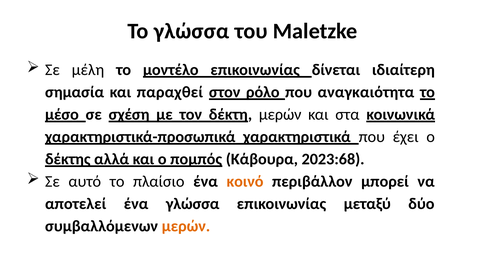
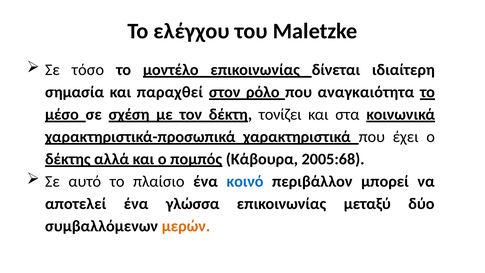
Το γλώσσα: γλώσσα -> ελέγχου
μέλη: μέλη -> τόσο
δέκτη μερών: μερών -> τονίζει
2023:68: 2023:68 -> 2005:68
κοινό colour: orange -> blue
